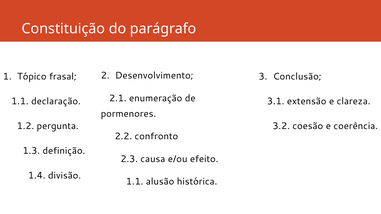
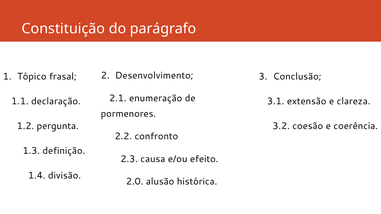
1.1 at (135, 182): 1.1 -> 2.0
